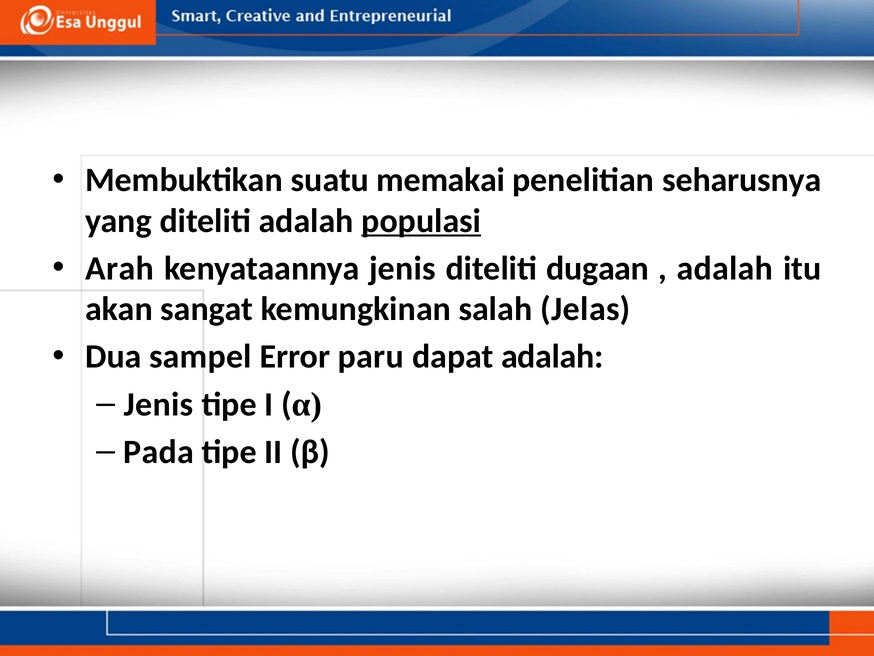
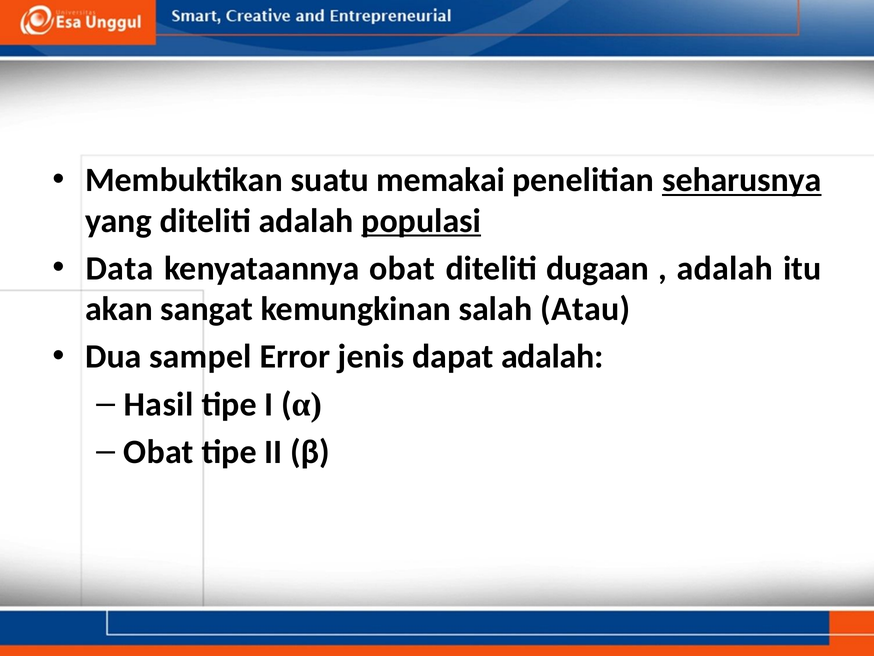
seharusnya underline: none -> present
Arah: Arah -> Data
kenyataannya jenis: jenis -> obat
Jelas: Jelas -> Atau
paru: paru -> jenis
Jenis at (159, 404): Jenis -> Hasil
Pada at (159, 452): Pada -> Obat
